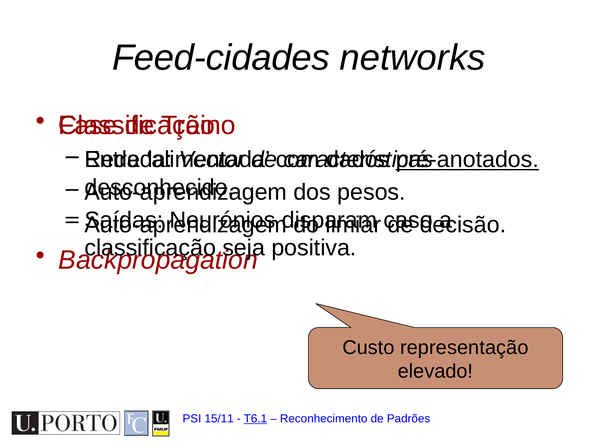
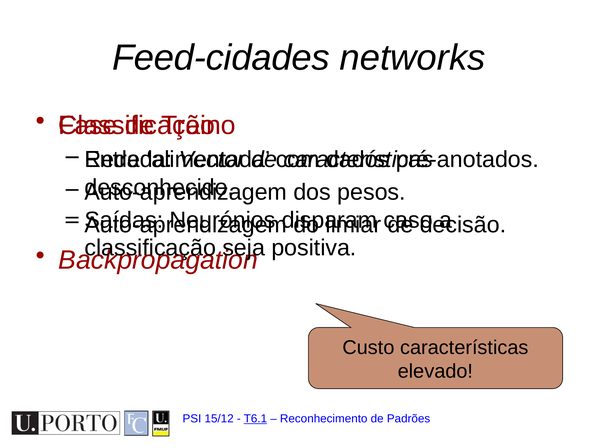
pré-anotados underline: present -> none
Custo representação: representação -> características
15/11: 15/11 -> 15/12
